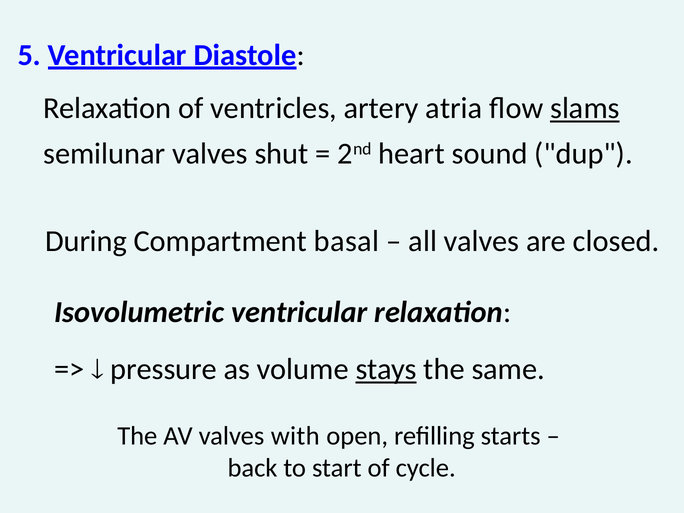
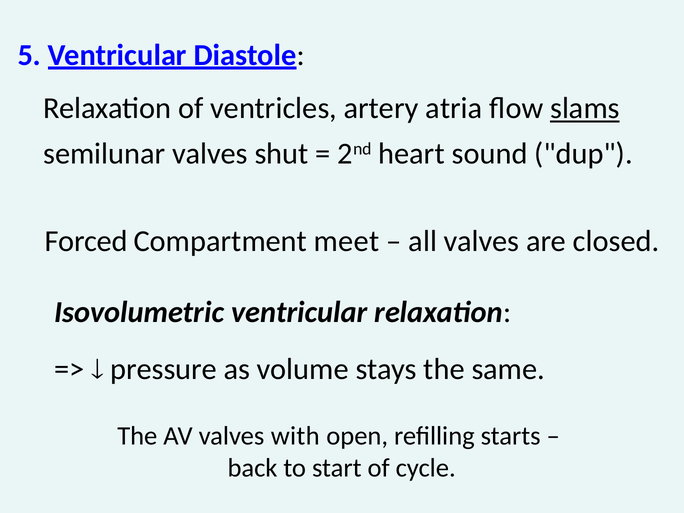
During: During -> Forced
basal: basal -> meet
stays underline: present -> none
